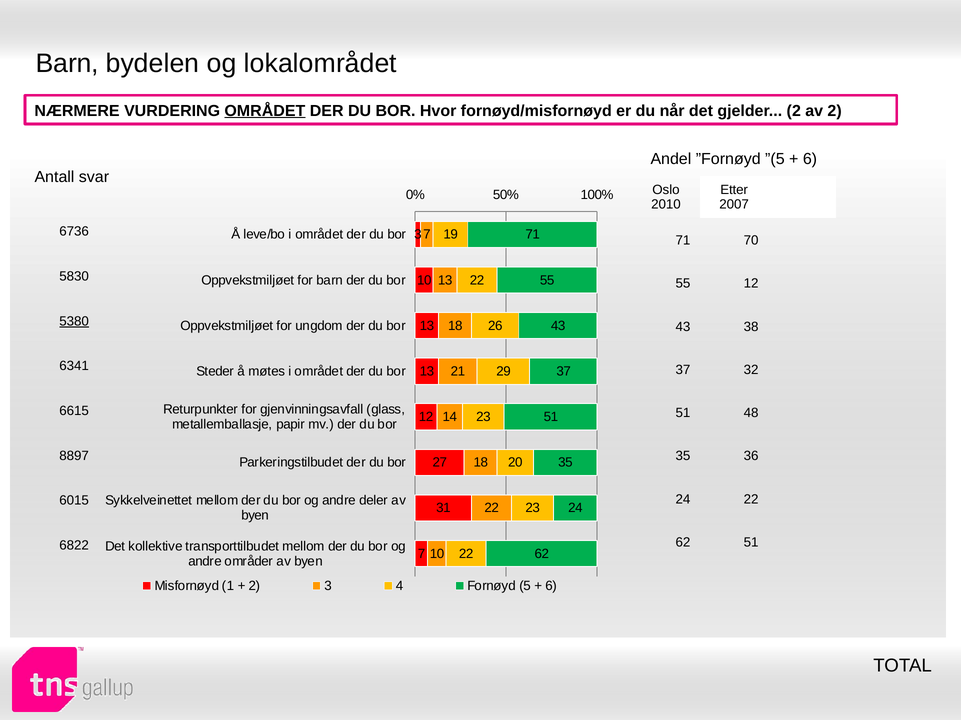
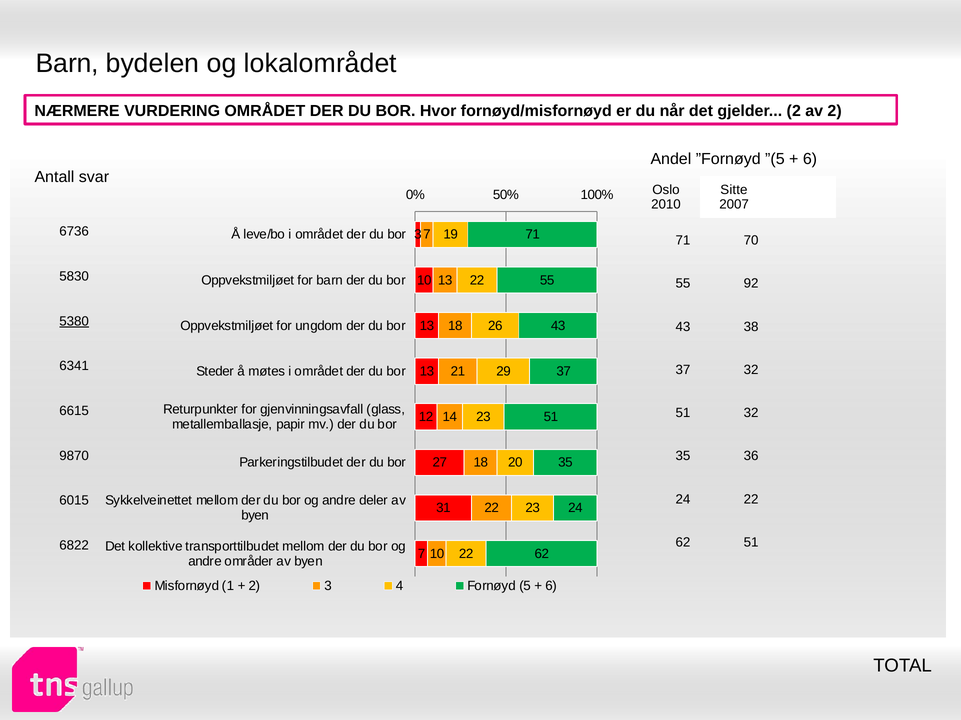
OMRÅDET at (265, 111) underline: present -> none
Etter: Etter -> Sitte
55 12: 12 -> 92
51 48: 48 -> 32
8897: 8897 -> 9870
